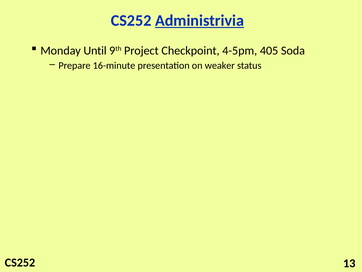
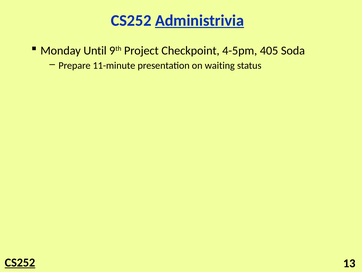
16-minute: 16-minute -> 11-minute
weaker: weaker -> waiting
CS252 at (20, 262) underline: none -> present
